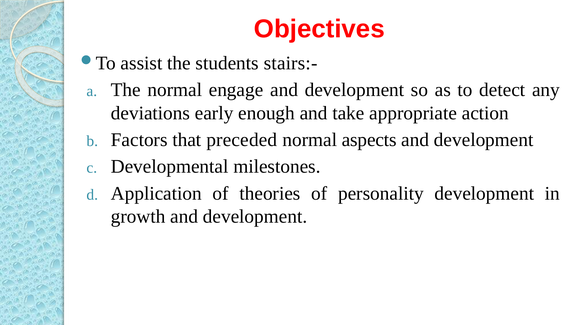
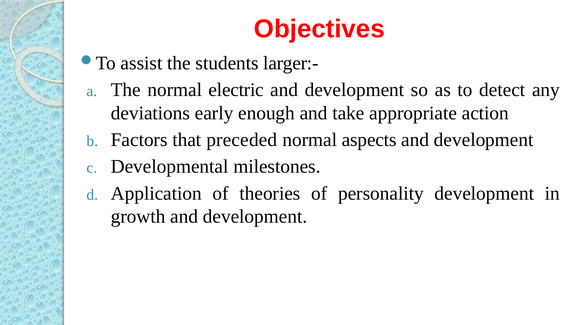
stairs:-: stairs:- -> larger:-
engage: engage -> electric
